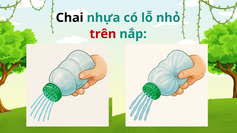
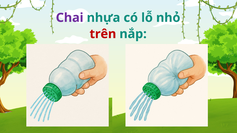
Chai colour: black -> purple
